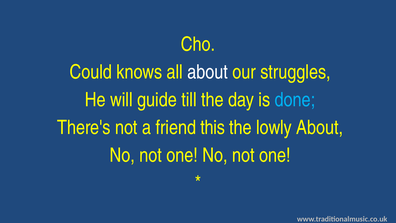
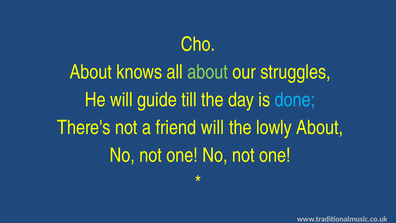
Could at (91, 72): Could -> About
about at (208, 72) colour: white -> light green
friend this: this -> will
